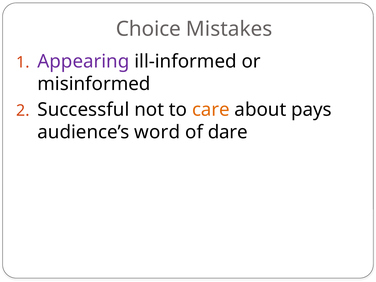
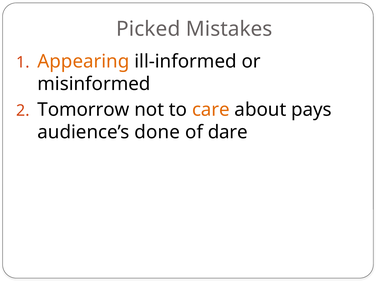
Choice: Choice -> Picked
Appearing colour: purple -> orange
Successful: Successful -> Tomorrow
word: word -> done
